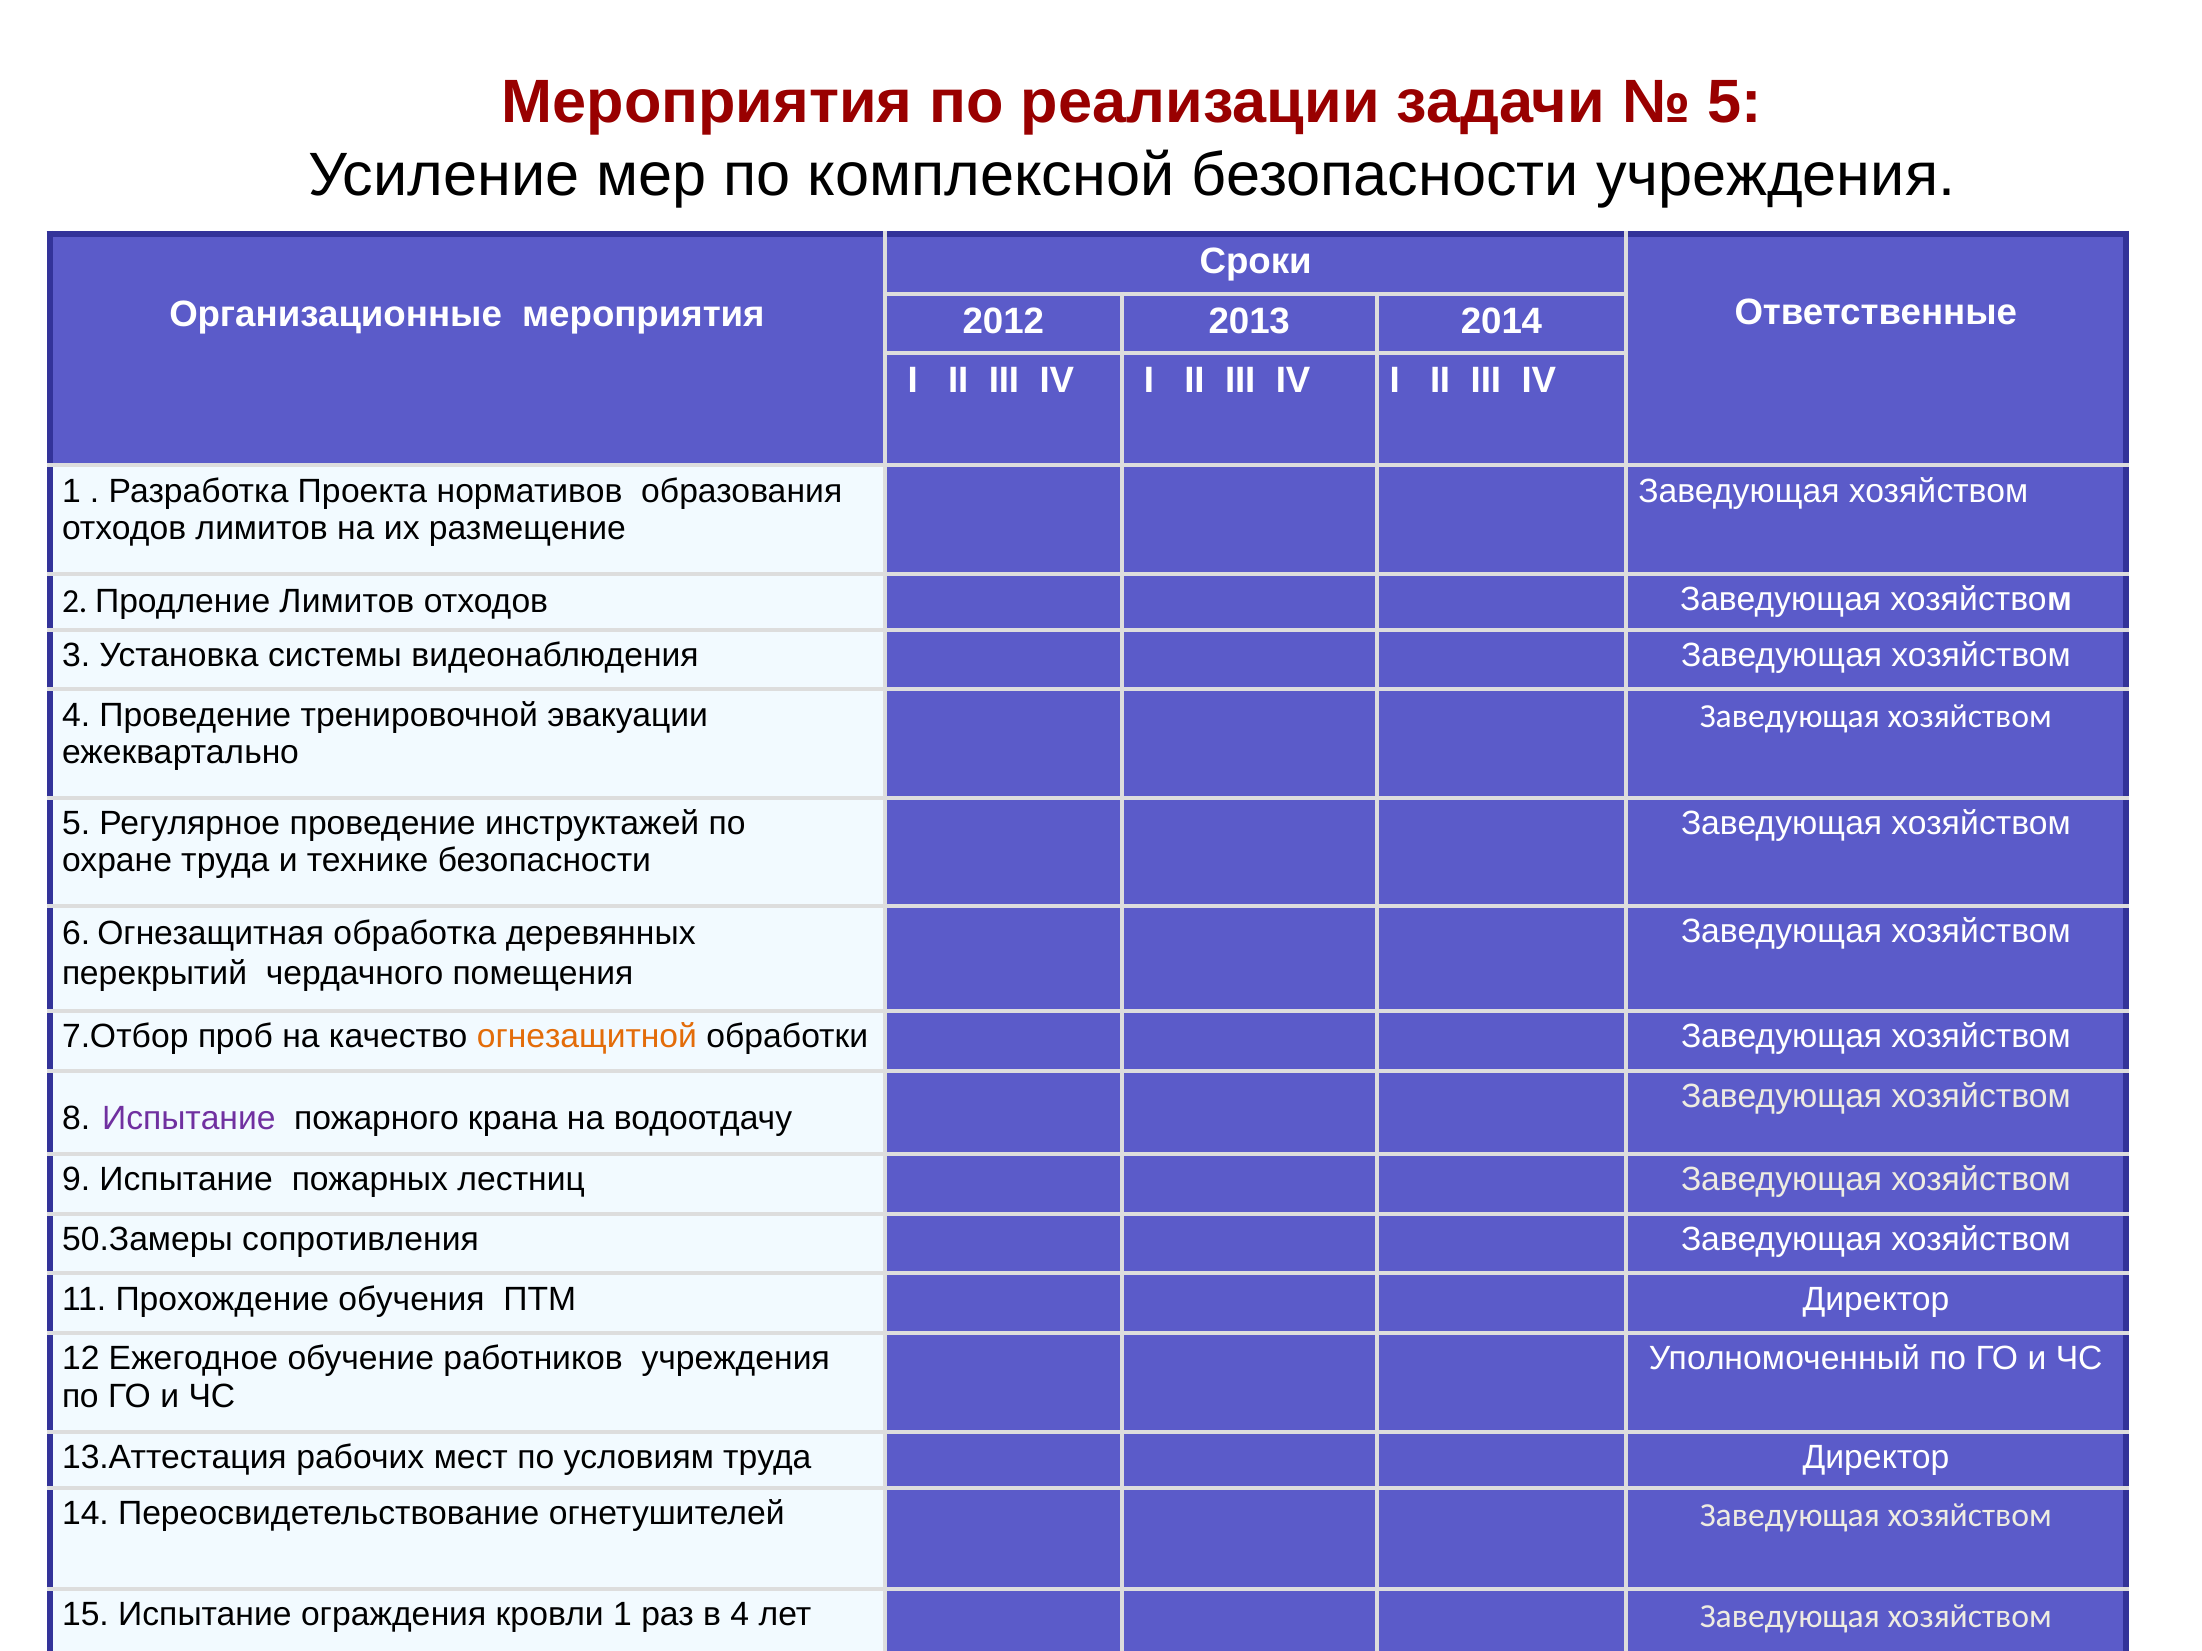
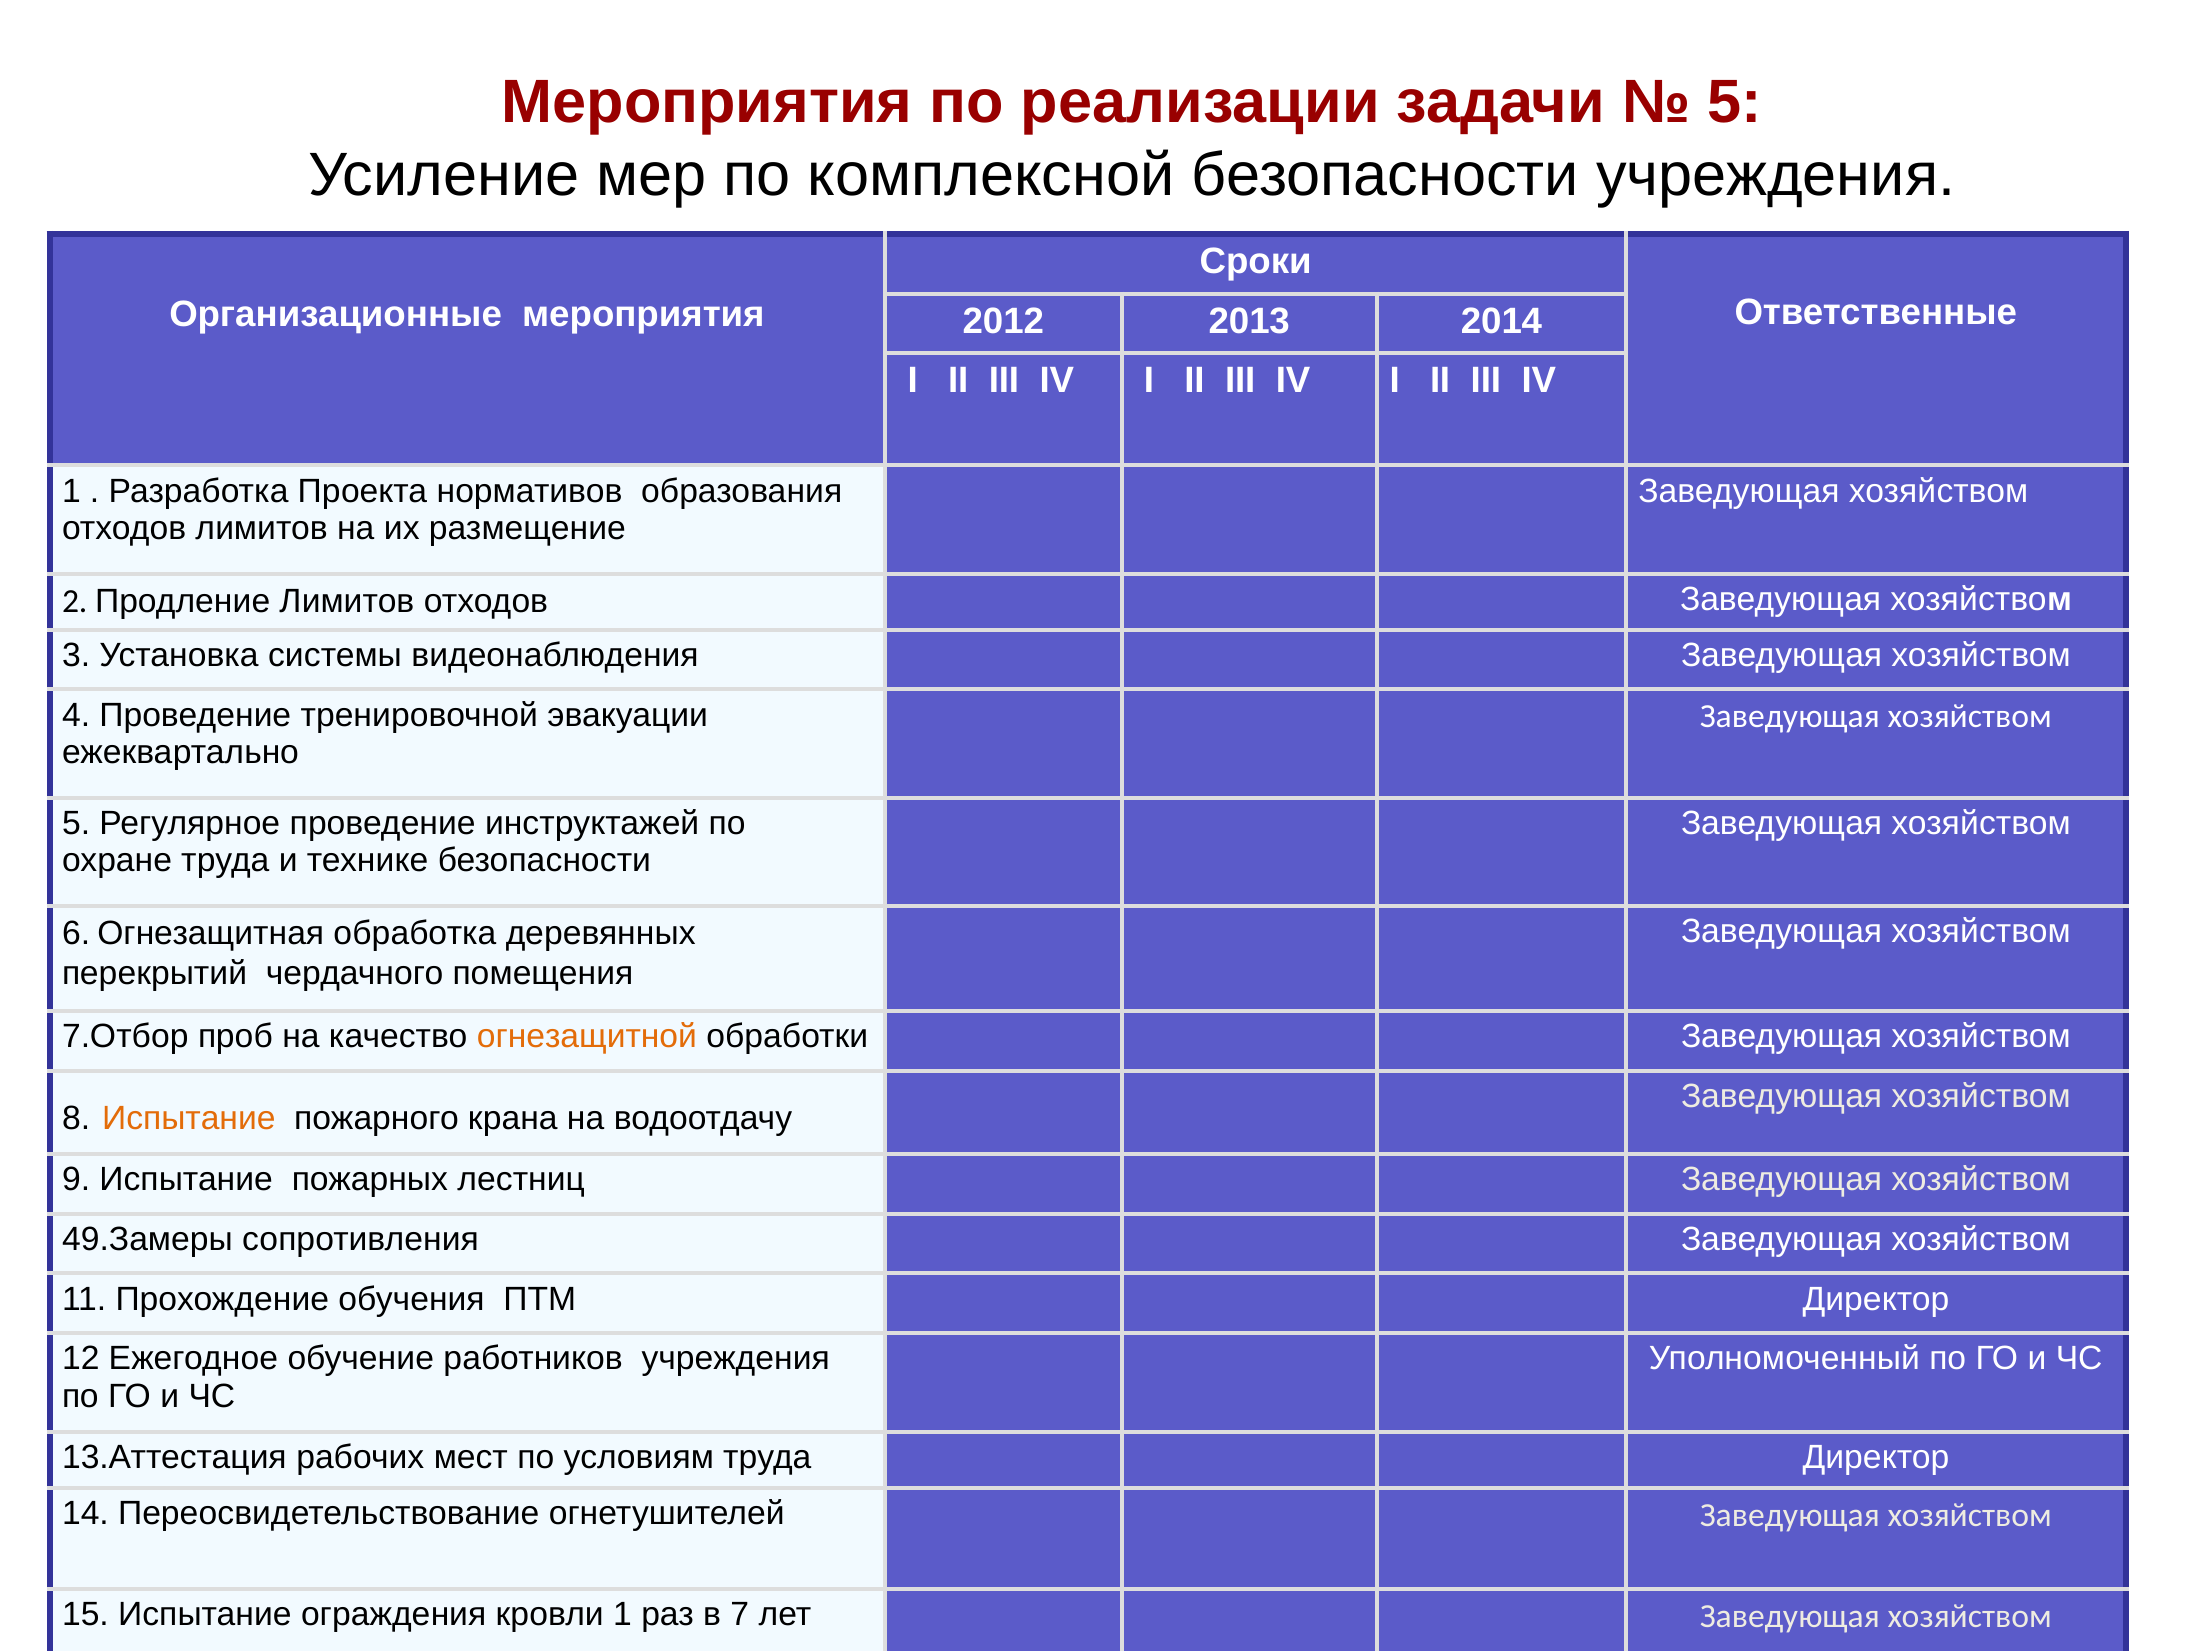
Испытание at (189, 1119) colour: purple -> orange
50.Замеры: 50.Замеры -> 49.Замеры
в 4: 4 -> 7
